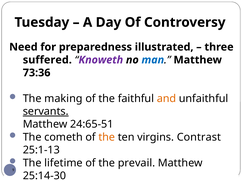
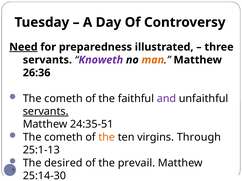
Need underline: none -> present
suffered at (47, 60): suffered -> servants
man colour: blue -> orange
73:36: 73:36 -> 26:36
making at (63, 99): making -> cometh
and colour: orange -> purple
24:65-51: 24:65-51 -> 24:35-51
Contrast: Contrast -> Through
lifetime: lifetime -> desired
